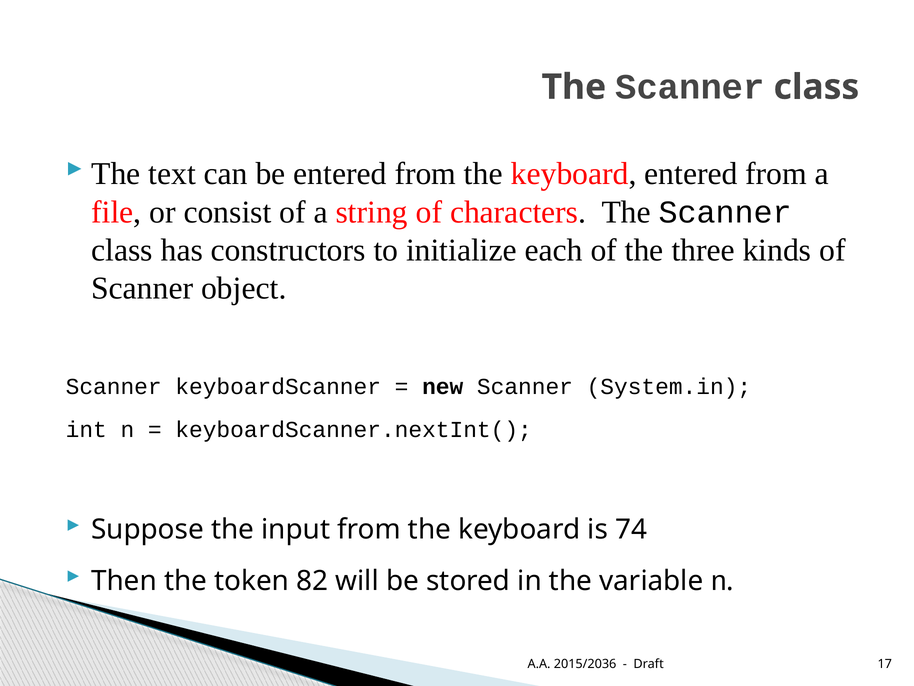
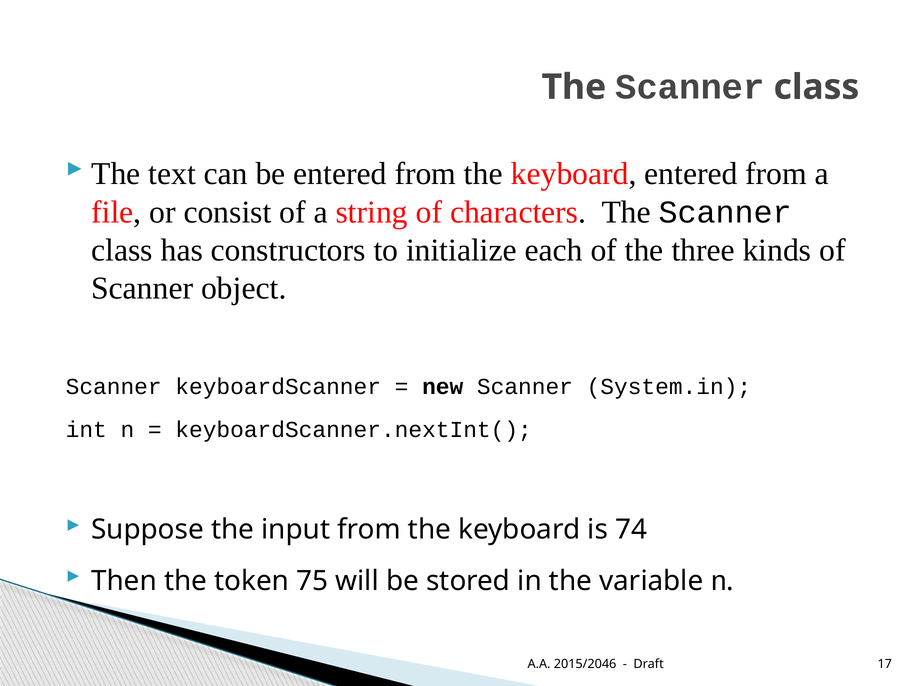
82: 82 -> 75
2015/2036: 2015/2036 -> 2015/2046
